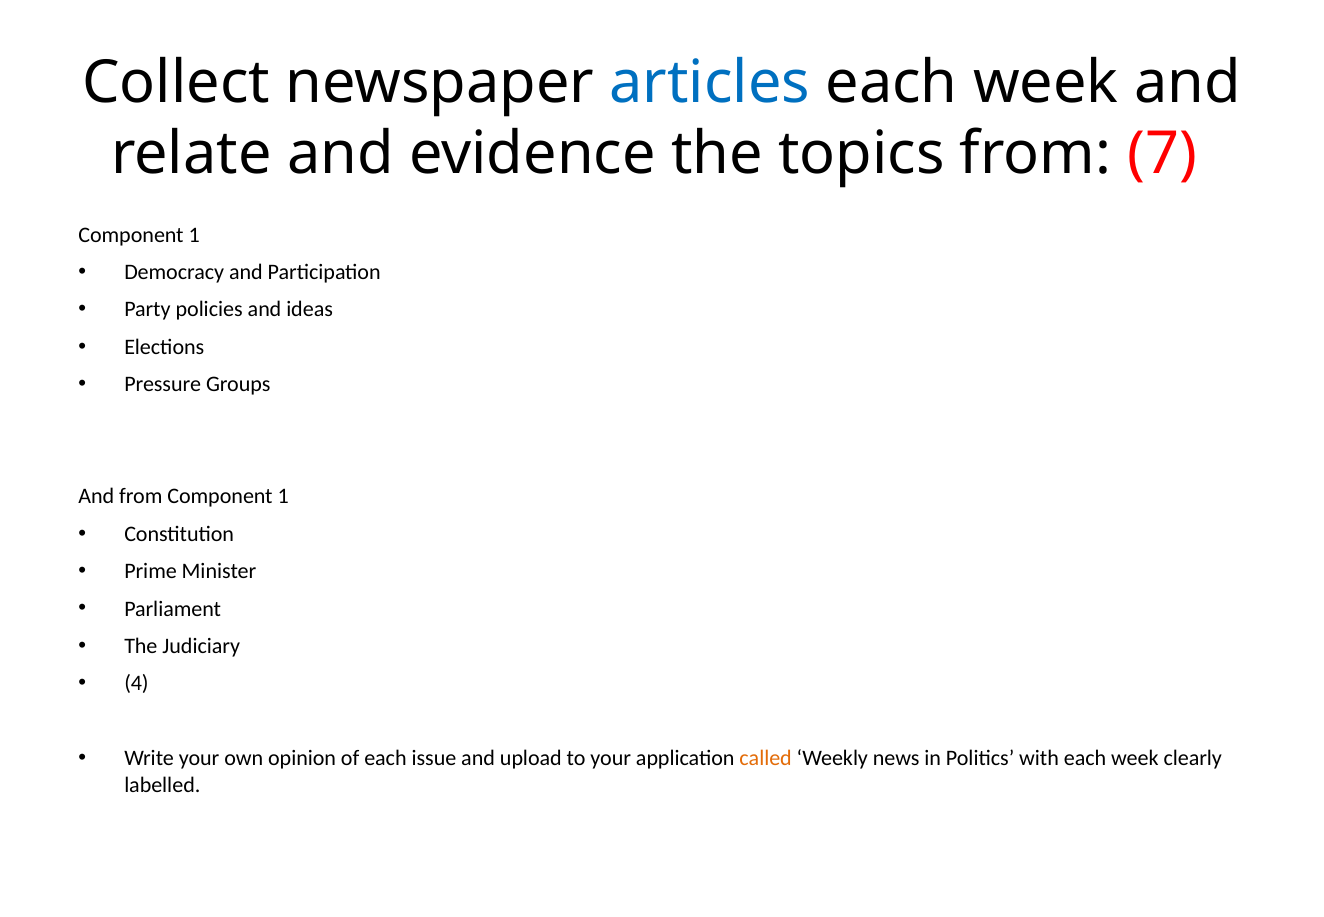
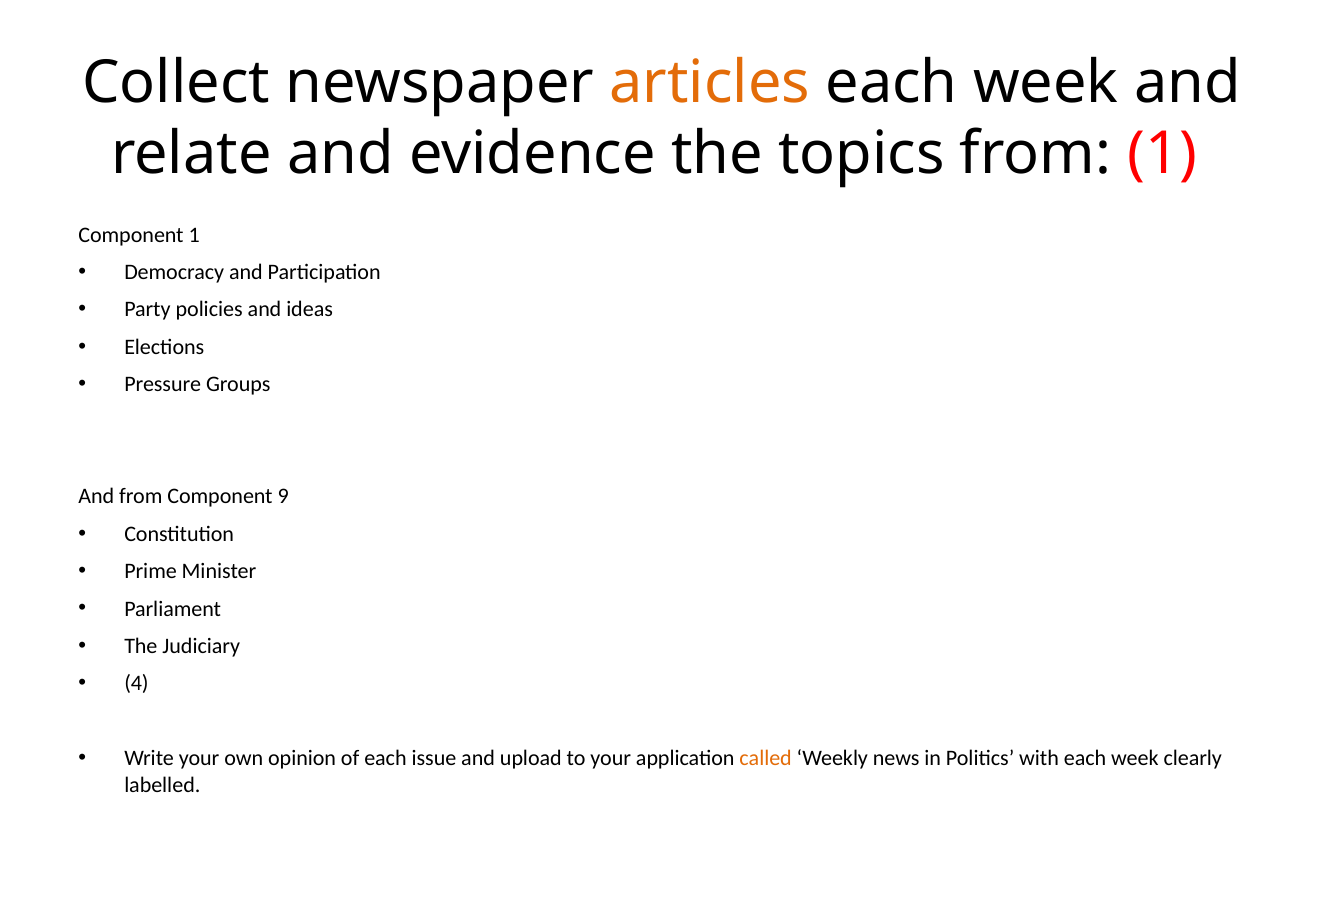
articles colour: blue -> orange
from 7: 7 -> 1
from Component 1: 1 -> 9
